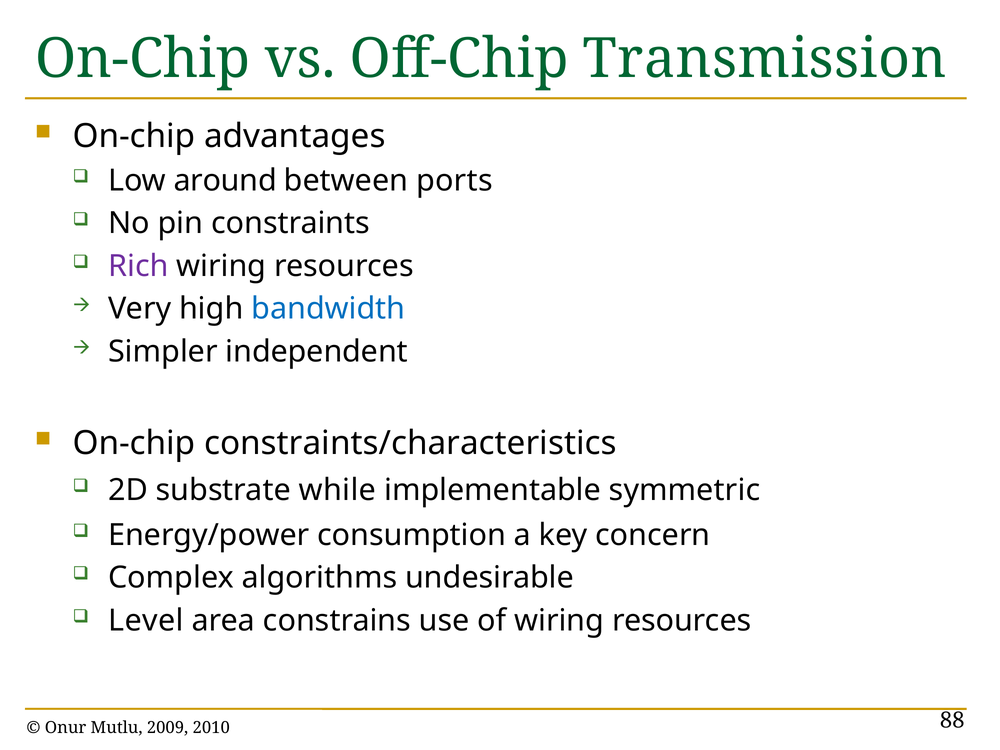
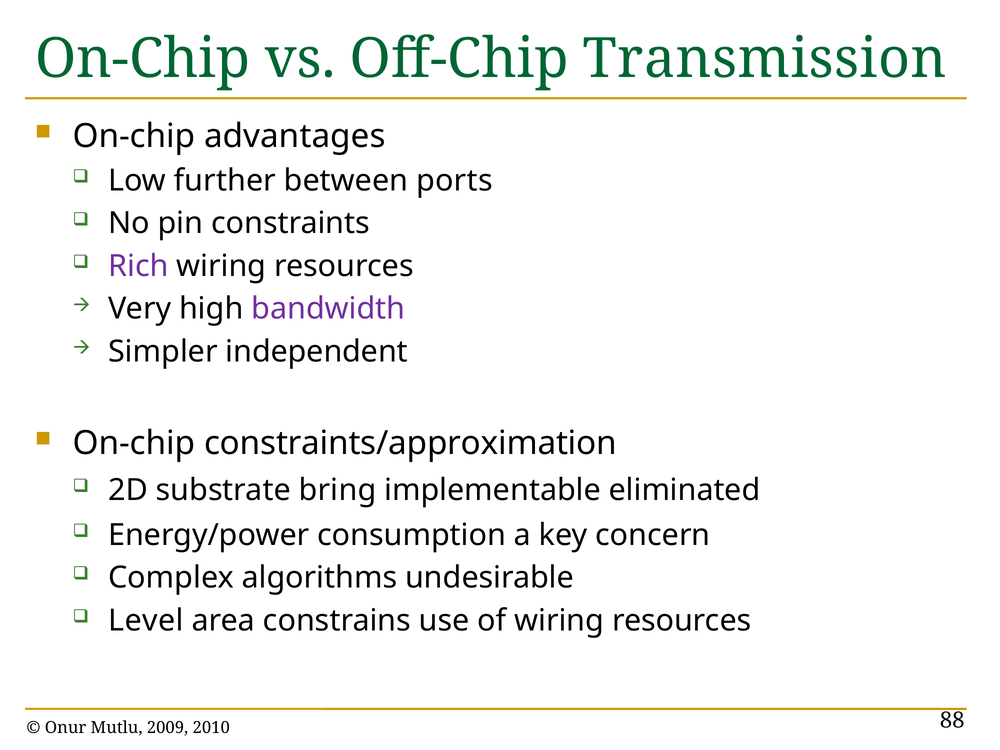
around: around -> further
bandwidth colour: blue -> purple
constraints/characteristics: constraints/characteristics -> constraints/approximation
while: while -> bring
symmetric: symmetric -> eliminated
